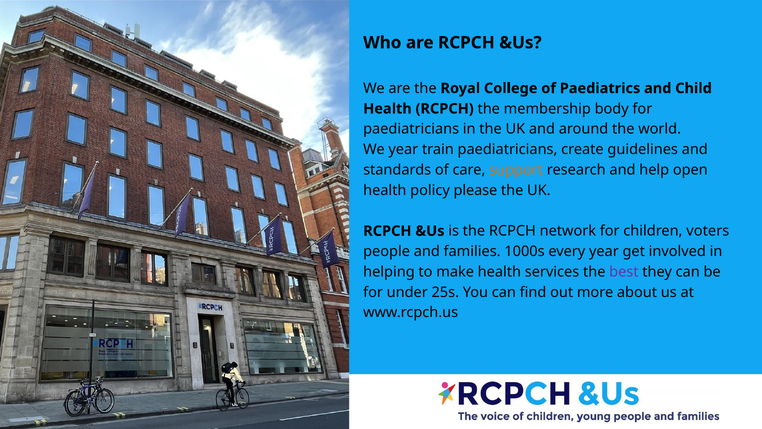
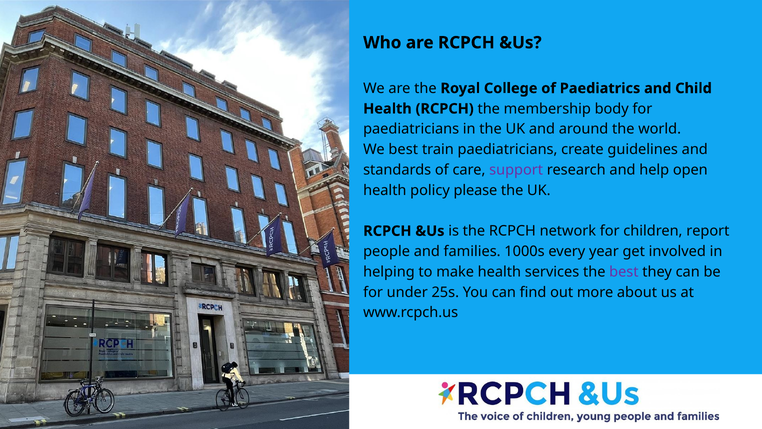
We year: year -> best
support colour: orange -> purple
voters: voters -> report
